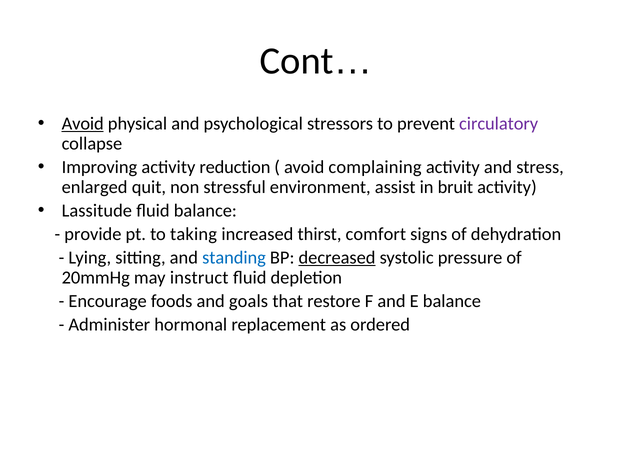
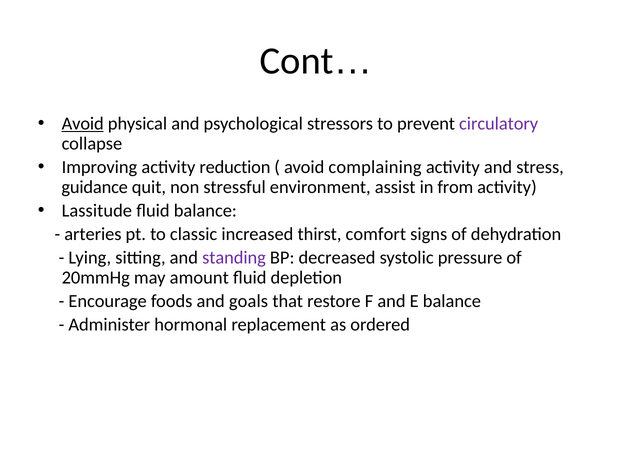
enlarged: enlarged -> guidance
bruit: bruit -> from
provide: provide -> arteries
taking: taking -> classic
standing colour: blue -> purple
decreased underline: present -> none
instruct: instruct -> amount
